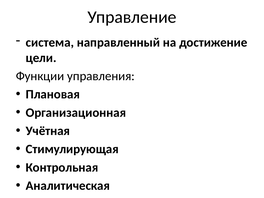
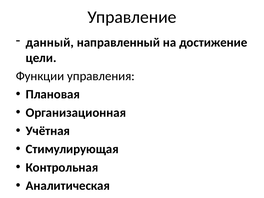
система: система -> данный
